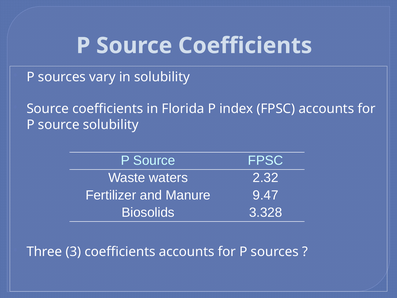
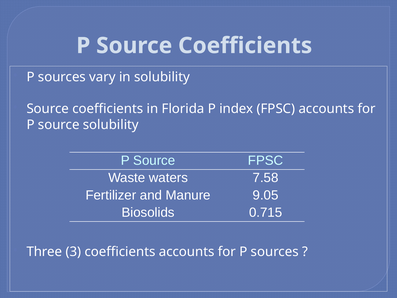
2.32: 2.32 -> 7.58
9.47: 9.47 -> 9.05
3.328: 3.328 -> 0.715
